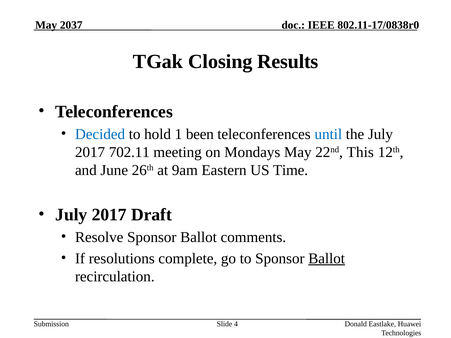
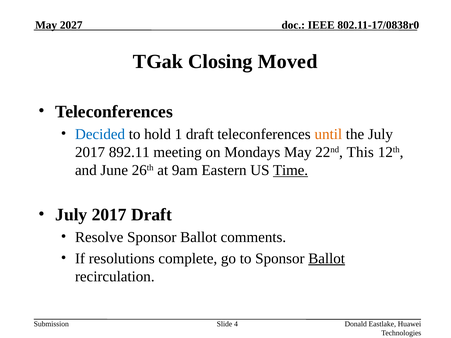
2037: 2037 -> 2027
Results: Results -> Moved
1 been: been -> draft
until colour: blue -> orange
702.11: 702.11 -> 892.11
Time underline: none -> present
